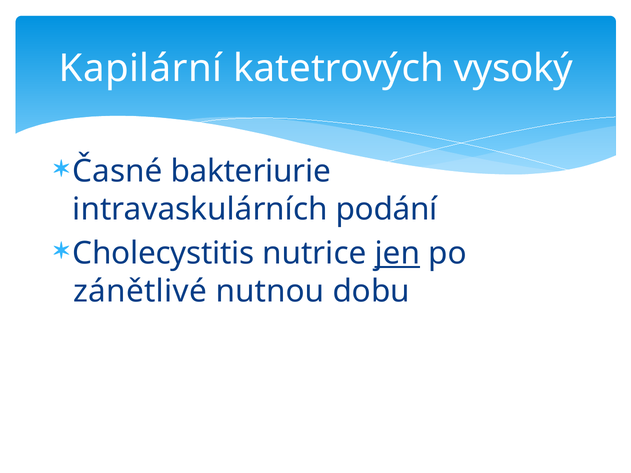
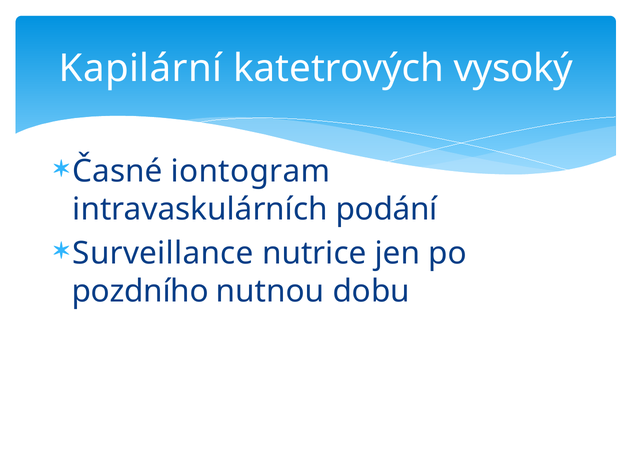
bakteriurie: bakteriurie -> iontogram
Cholecystitis: Cholecystitis -> Surveillance
jen underline: present -> none
zánětlivé: zánětlivé -> pozdního
